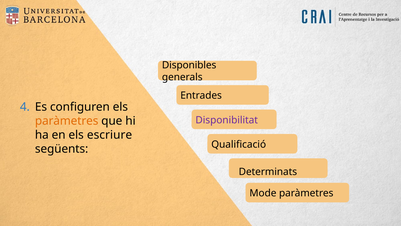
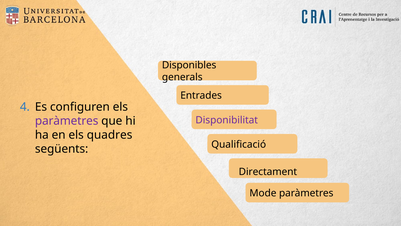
paràmetres at (67, 121) colour: orange -> purple
escriure: escriure -> quadres
Determinats: Determinats -> Directament
